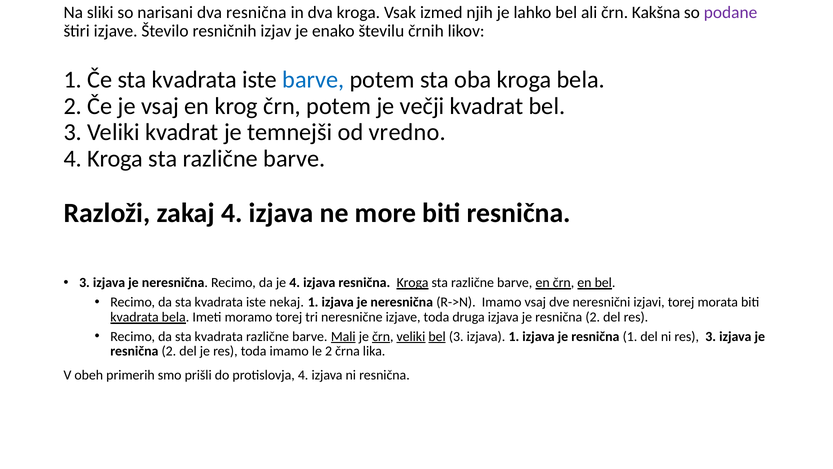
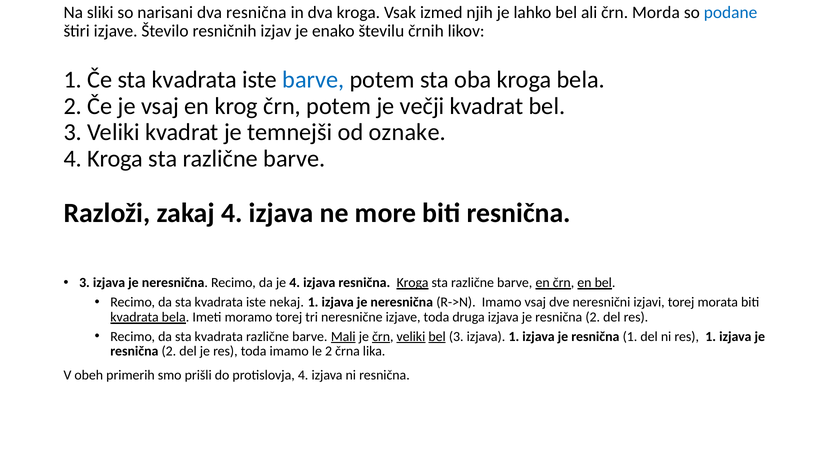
Kakšna: Kakšna -> Morda
podane colour: purple -> blue
vredno: vredno -> oznake
res 3: 3 -> 1
